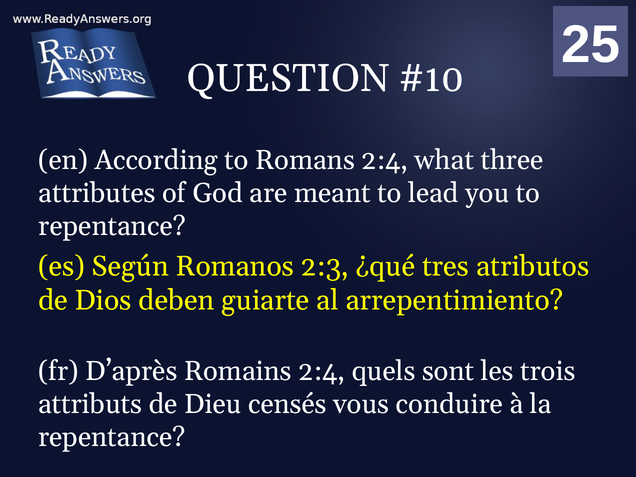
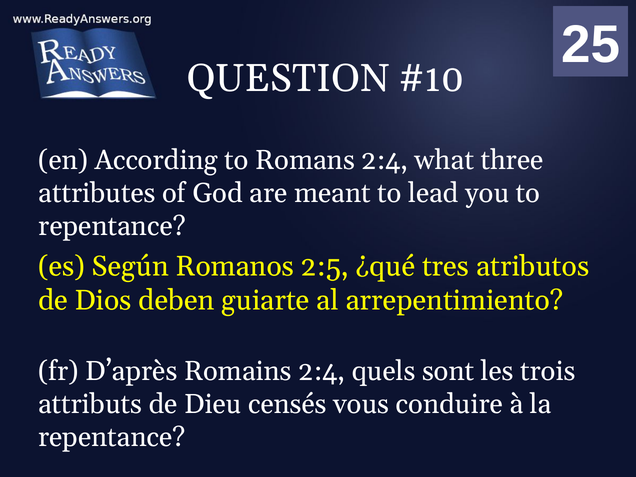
2:3: 2:3 -> 2:5
